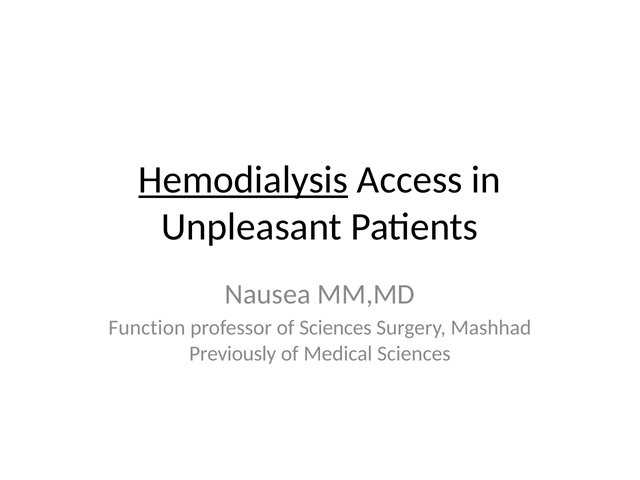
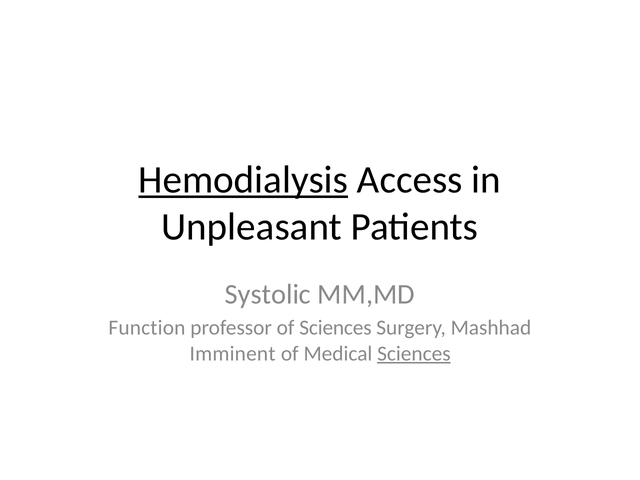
Nausea: Nausea -> Systolic
Previously: Previously -> Imminent
Sciences at (414, 354) underline: none -> present
